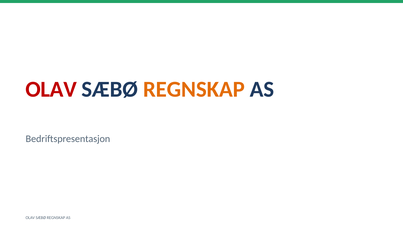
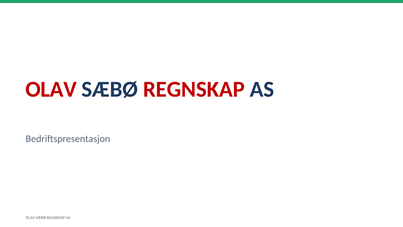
REGNSKAP at (194, 89) colour: orange -> red
